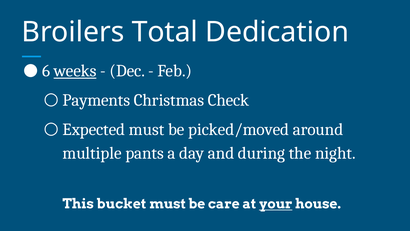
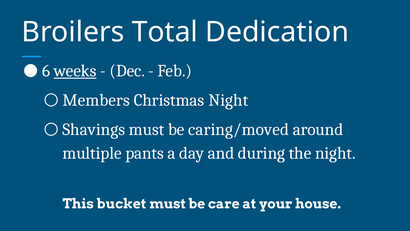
Payments: Payments -> Members
Christmas Check: Check -> Night
Expected: Expected -> Shavings
picked/moved: picked/moved -> caring/moved
your underline: present -> none
